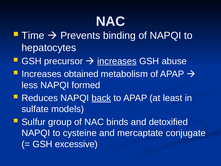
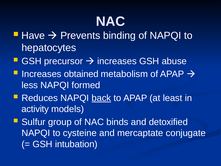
Time: Time -> Have
increases at (117, 61) underline: present -> none
sulfate: sulfate -> activity
excessive: excessive -> intubation
